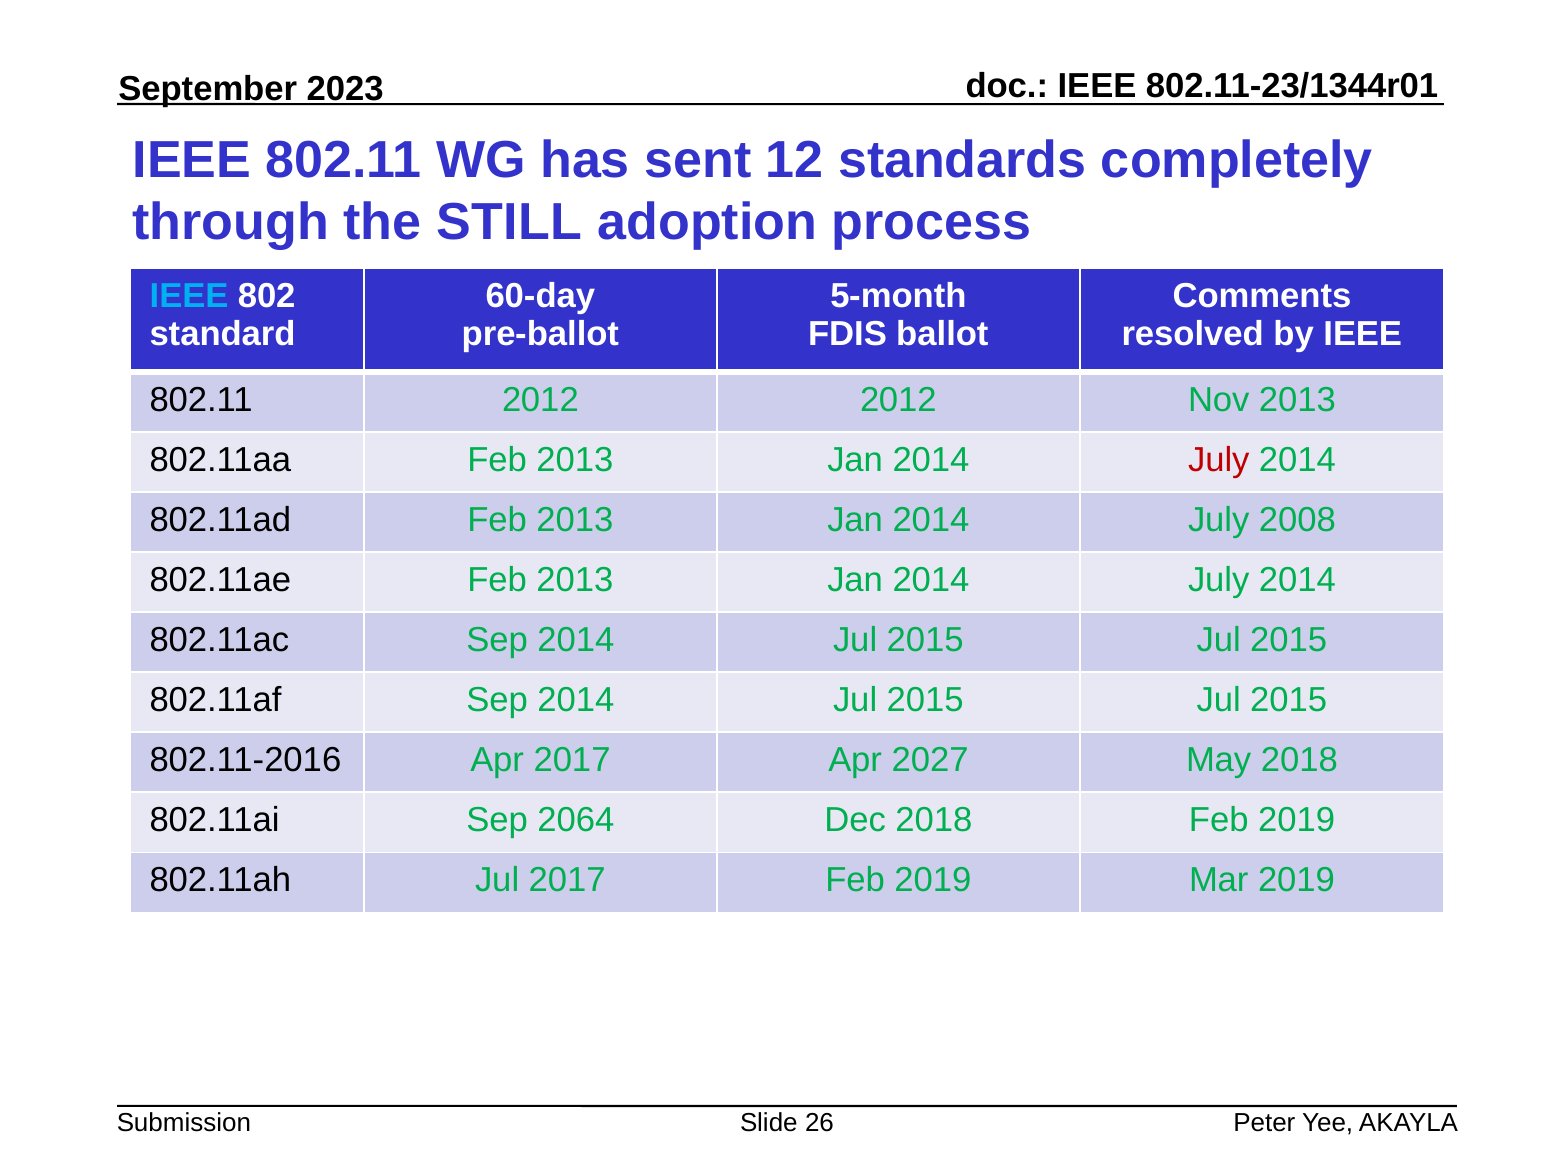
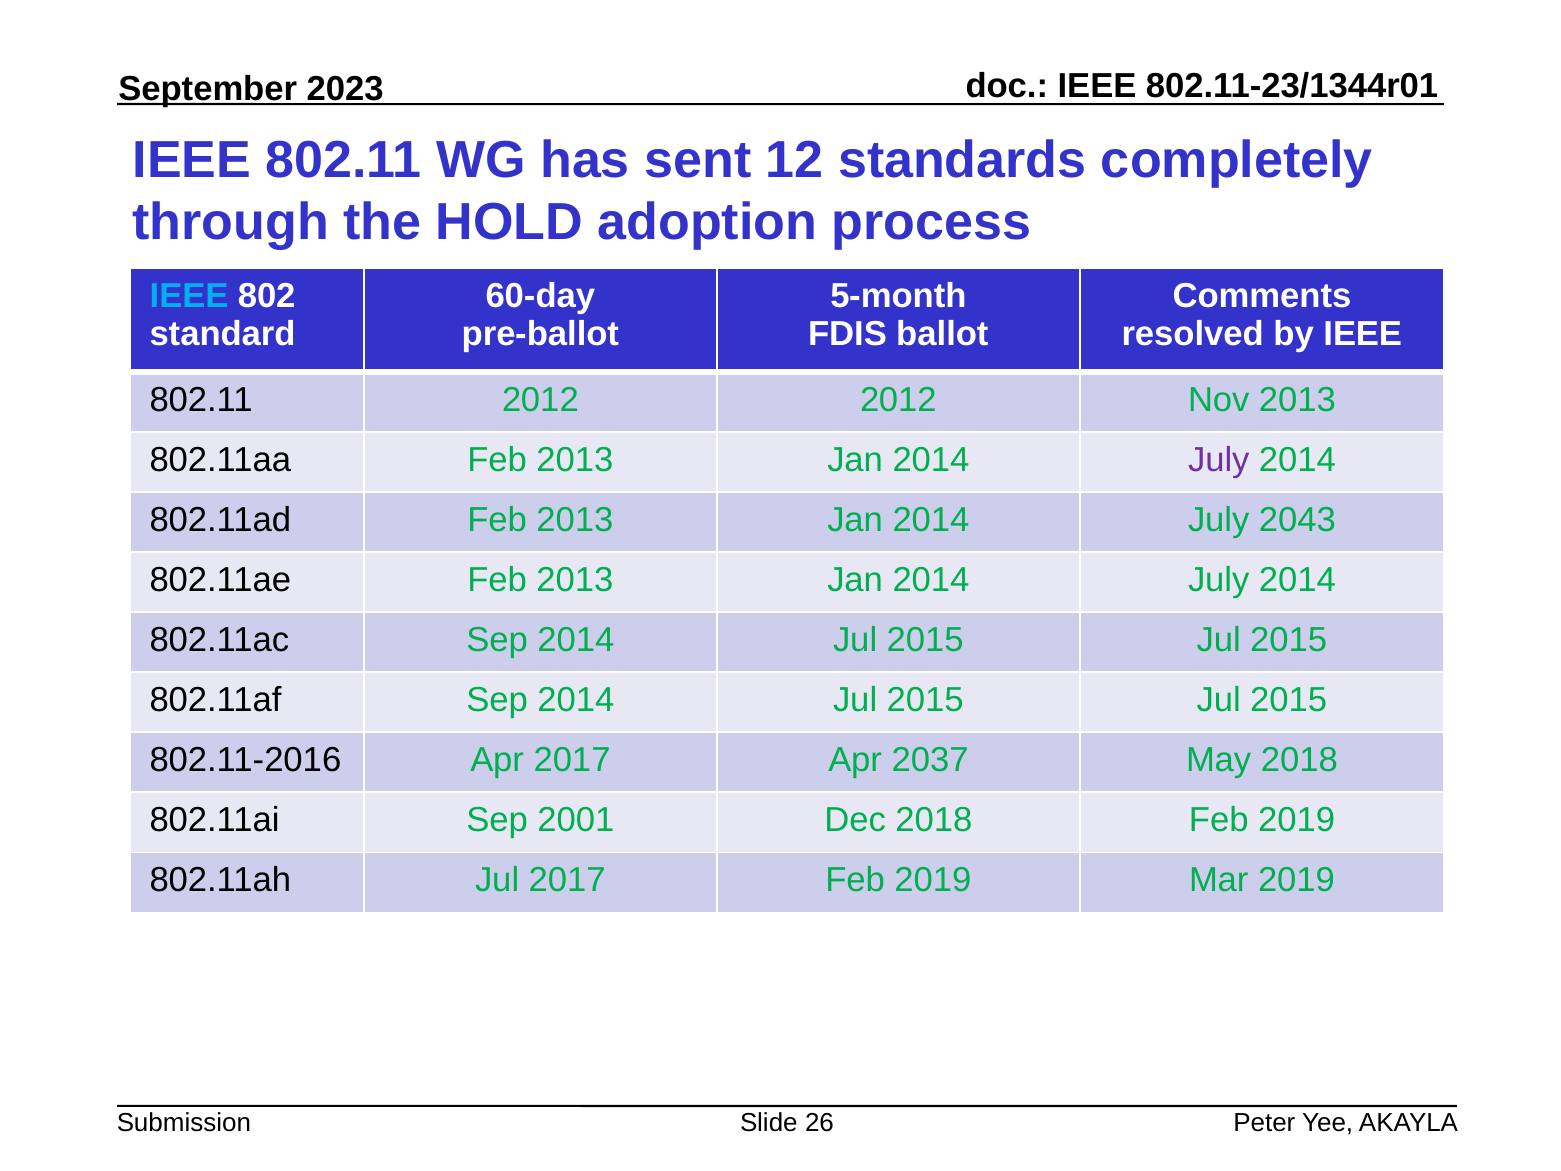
STILL: STILL -> HOLD
July at (1219, 460) colour: red -> purple
2008: 2008 -> 2043
2027: 2027 -> 2037
2064: 2064 -> 2001
